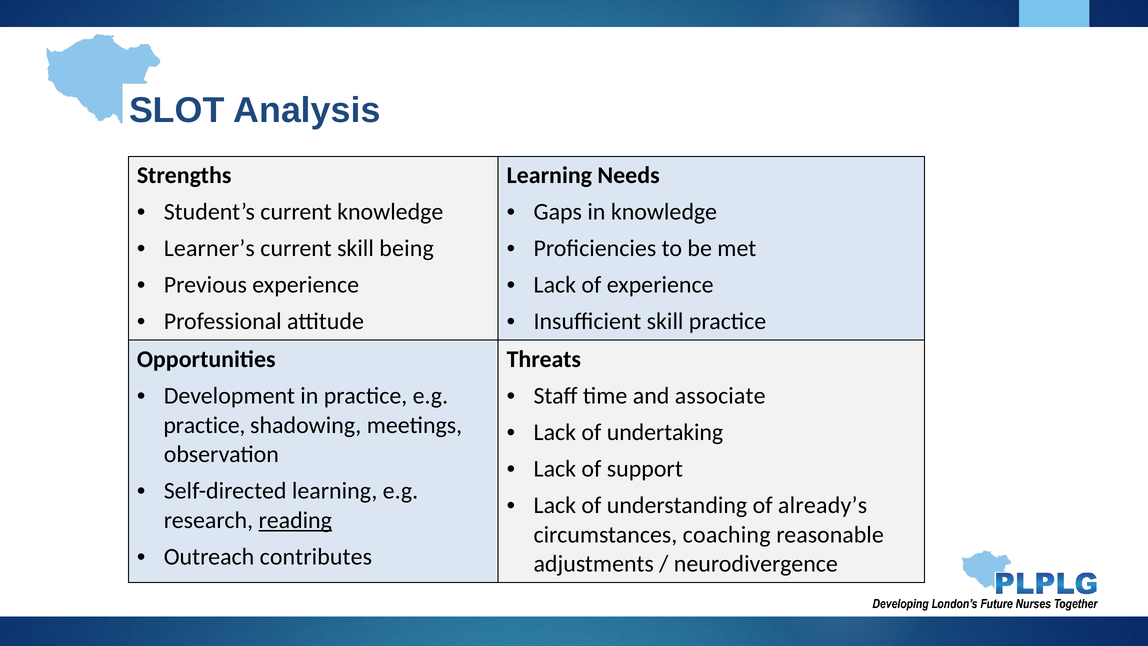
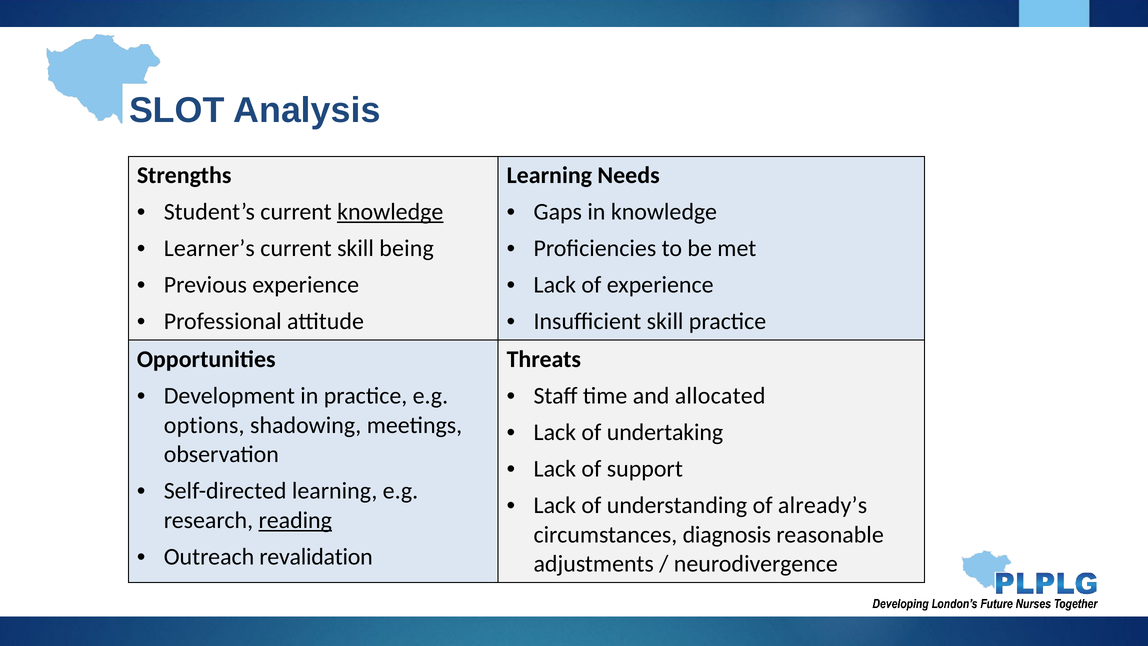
knowledge at (390, 212) underline: none -> present
associate: associate -> allocated
practice at (204, 425): practice -> options
coaching: coaching -> diagnosis
contributes: contributes -> revalidation
